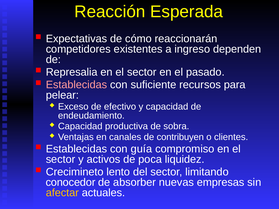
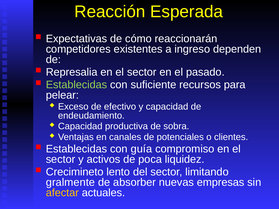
Establecidas at (76, 85) colour: pink -> light green
contribuyen: contribuyen -> potenciales
conocedor: conocedor -> gralmente
